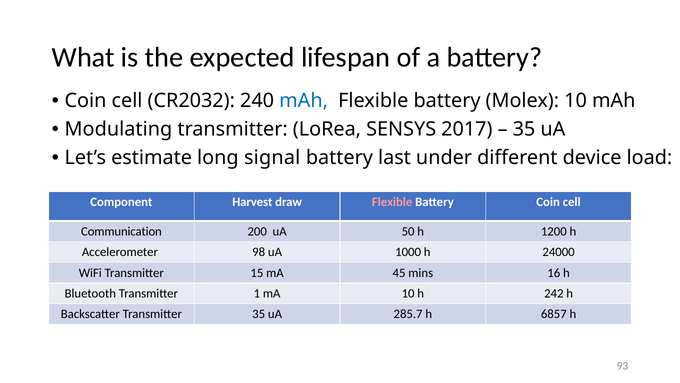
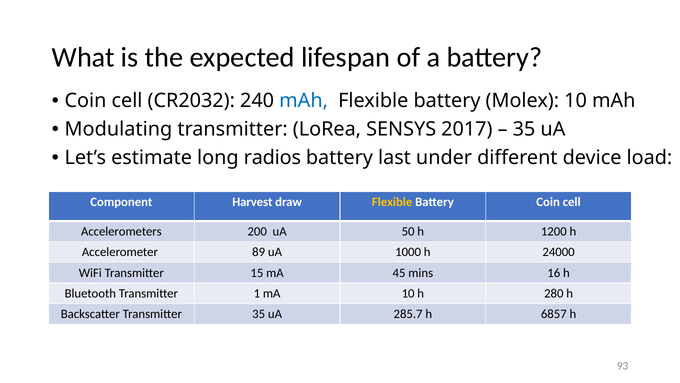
signal: signal -> radios
Flexible at (392, 202) colour: pink -> yellow
Communication: Communication -> Accelerometers
98: 98 -> 89
242: 242 -> 280
